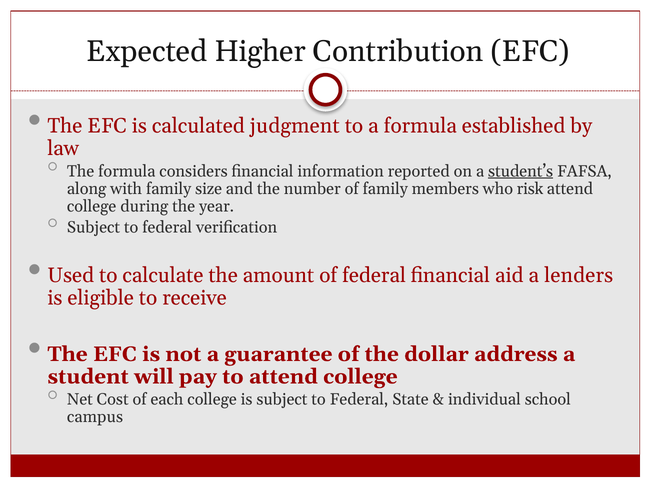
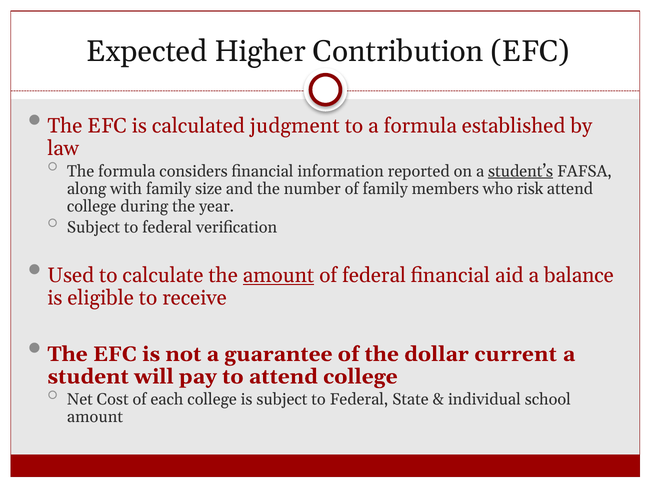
amount at (278, 276) underline: none -> present
lenders: lenders -> balance
address: address -> current
campus at (95, 417): campus -> amount
